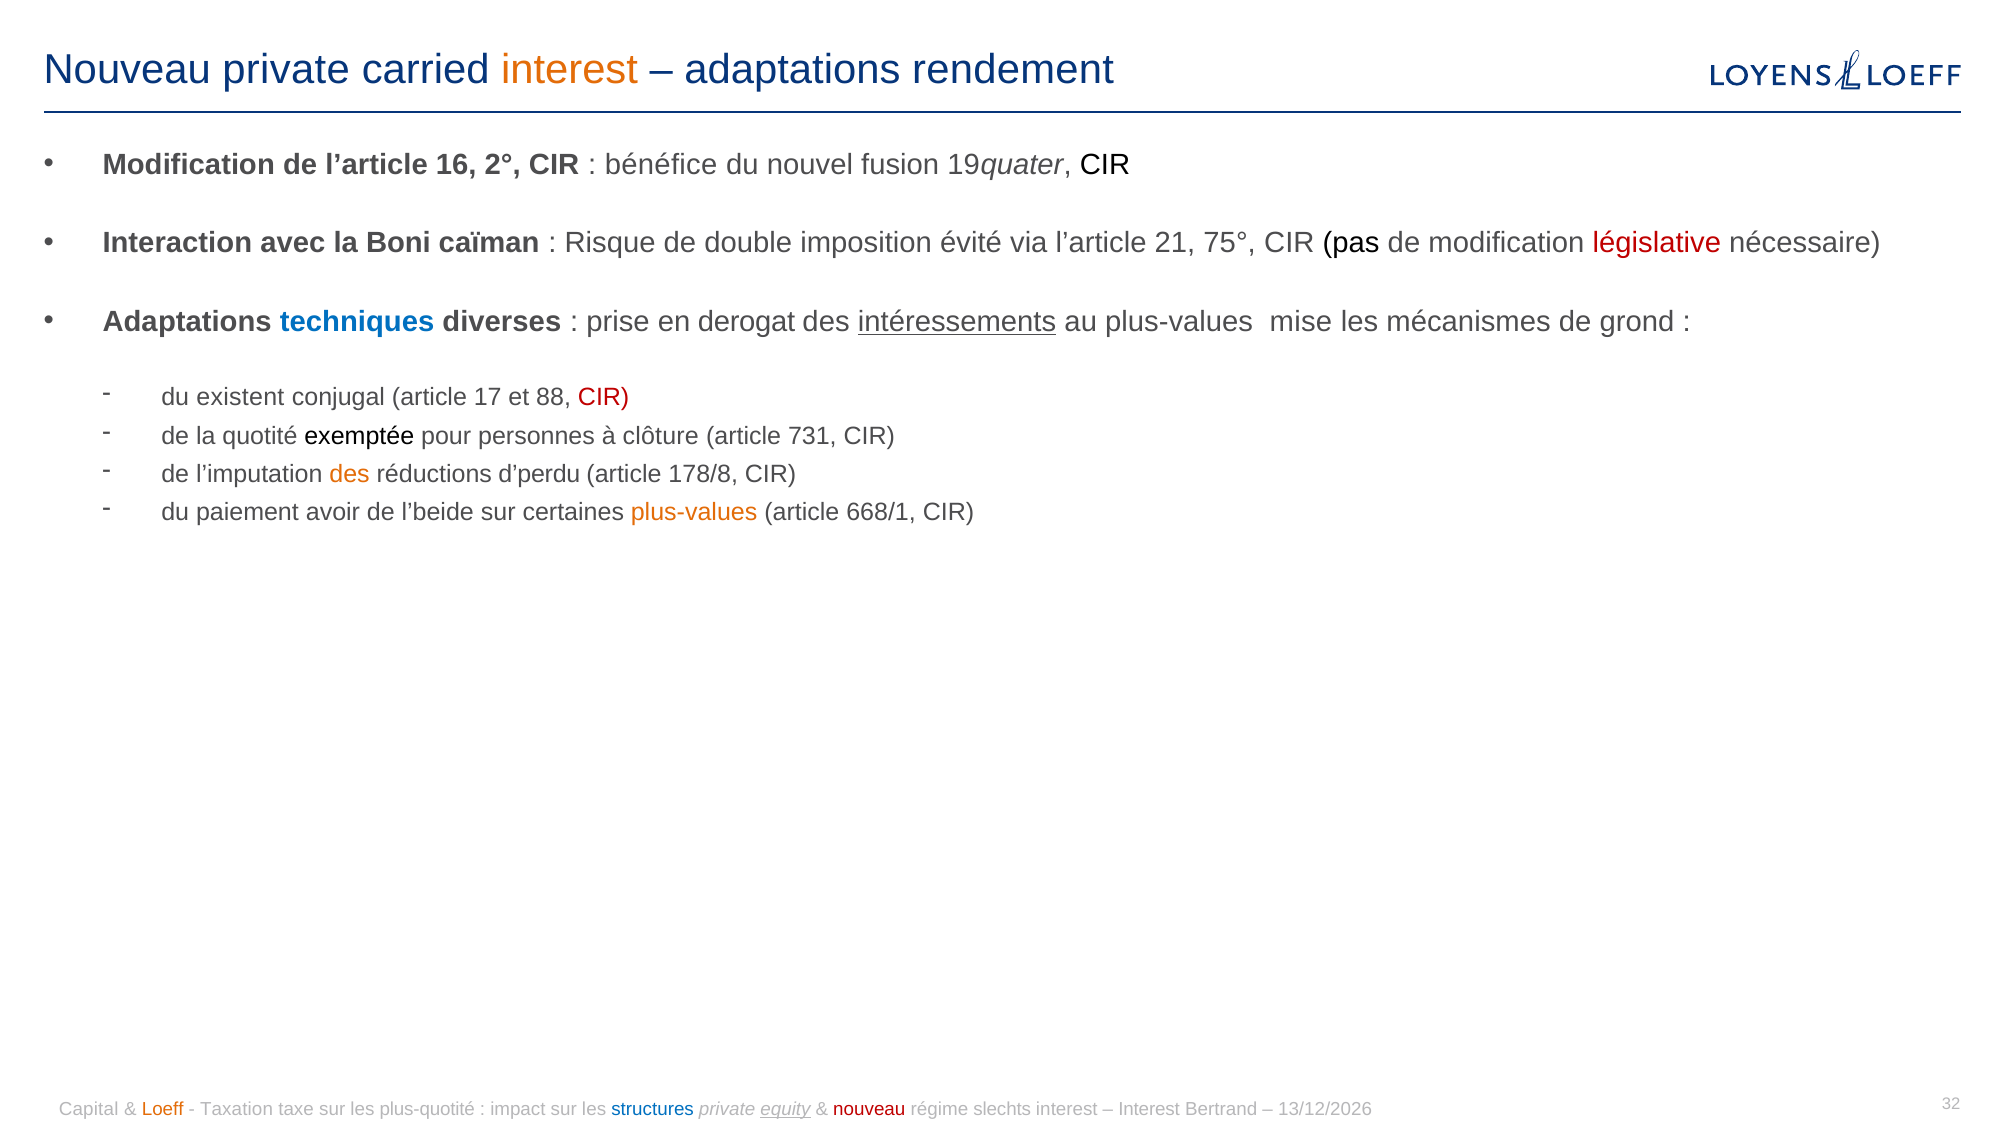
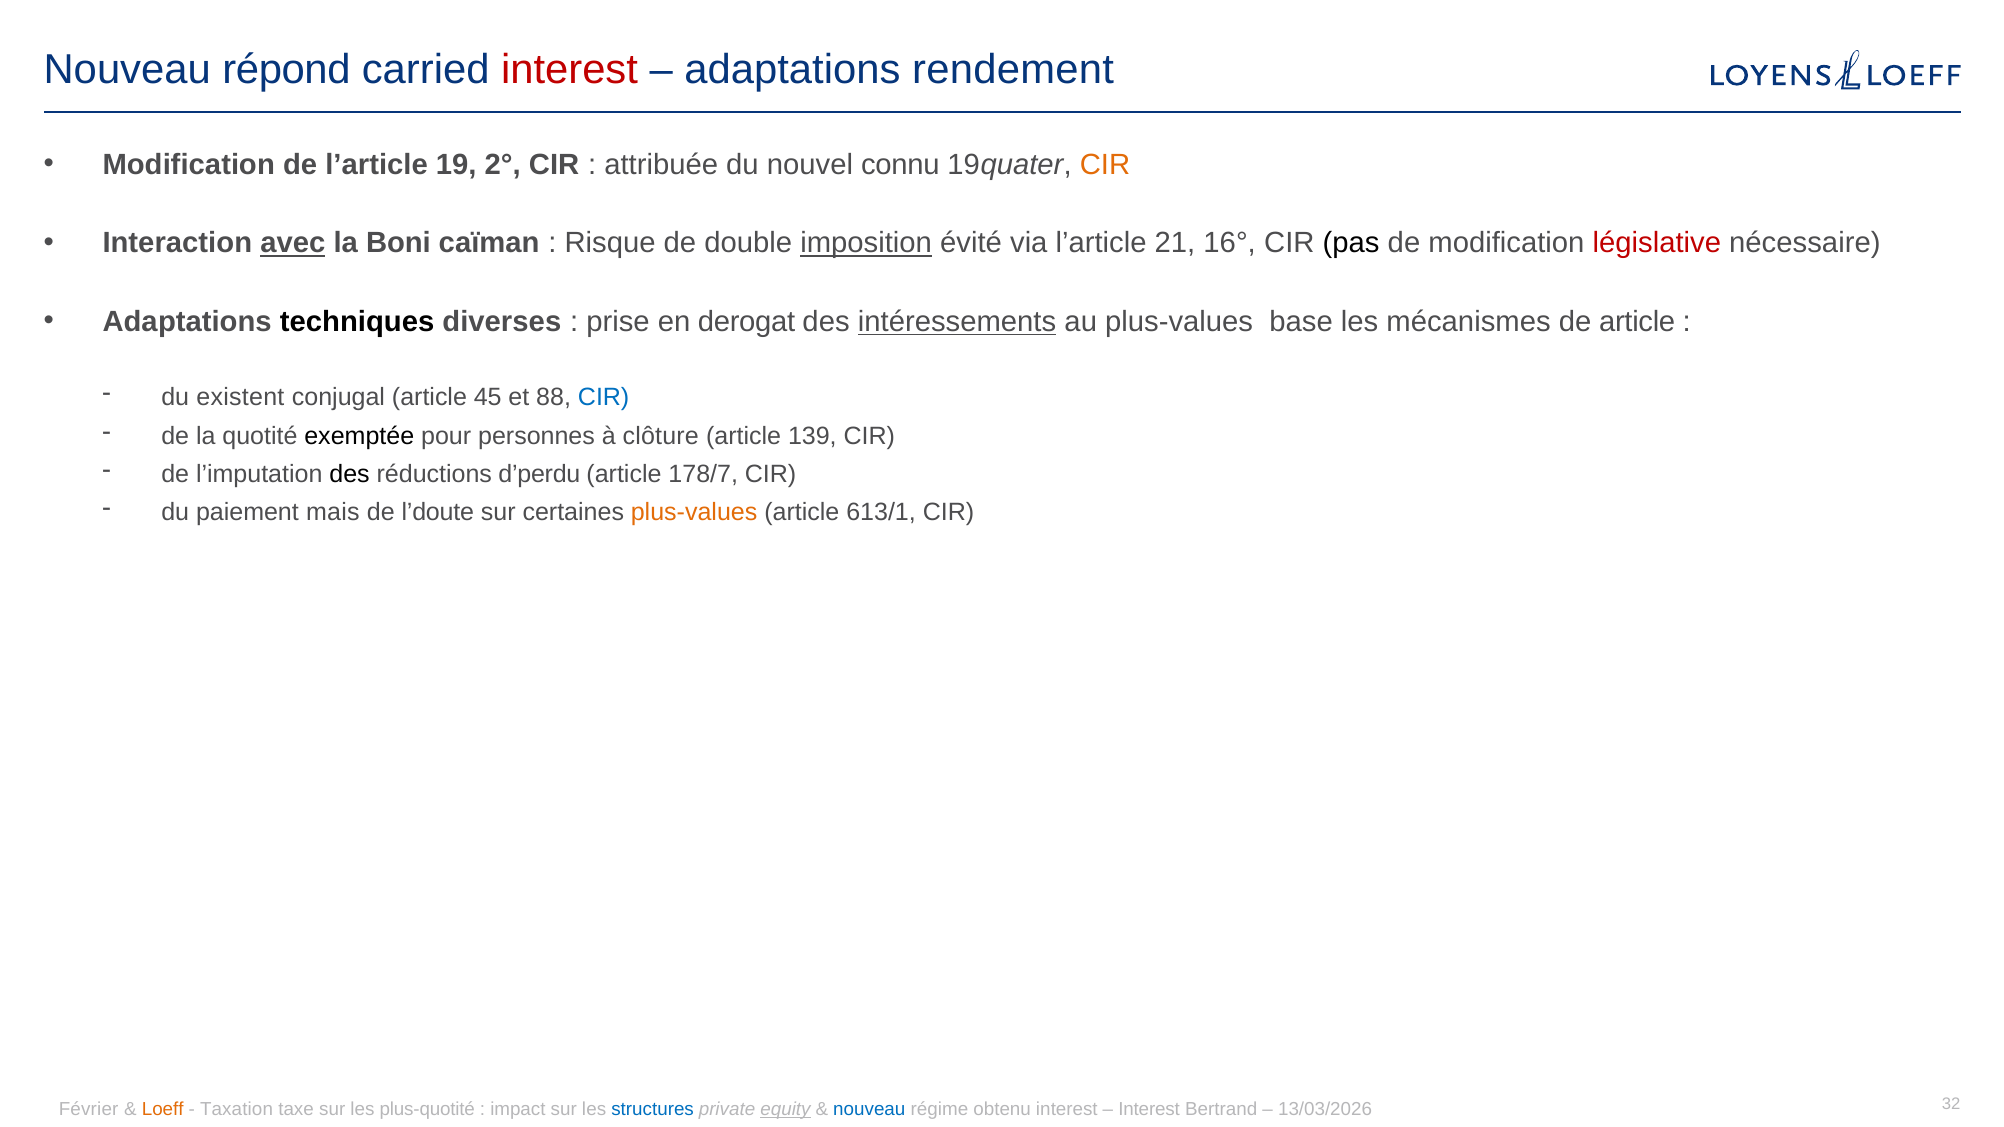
Nouveau private: private -> répond
interest at (570, 69) colour: orange -> red
16: 16 -> 19
bénéfice: bénéfice -> attribuée
fusion: fusion -> connu
CIR at (1105, 165) colour: black -> orange
avec underline: none -> present
imposition underline: none -> present
75°: 75° -> 16°
techniques colour: blue -> black
mise: mise -> base
de grond: grond -> article
17: 17 -> 45
CIR at (604, 398) colour: red -> blue
731: 731 -> 139
des at (350, 474) colour: orange -> black
178/8: 178/8 -> 178/7
avoir: avoir -> mais
l’beide: l’beide -> l’doute
668/1: 668/1 -> 613/1
Capital: Capital -> Février
nouveau at (869, 1110) colour: red -> blue
slechts: slechts -> obtenu
13/12/2026: 13/12/2026 -> 13/03/2026
